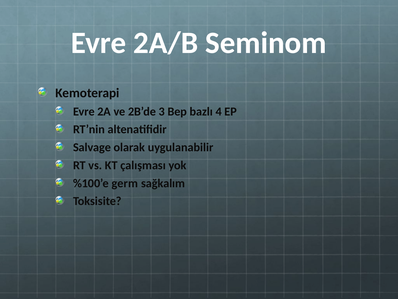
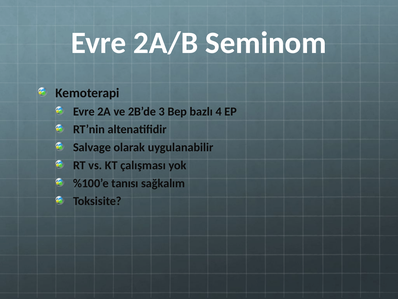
germ: germ -> tanısı
